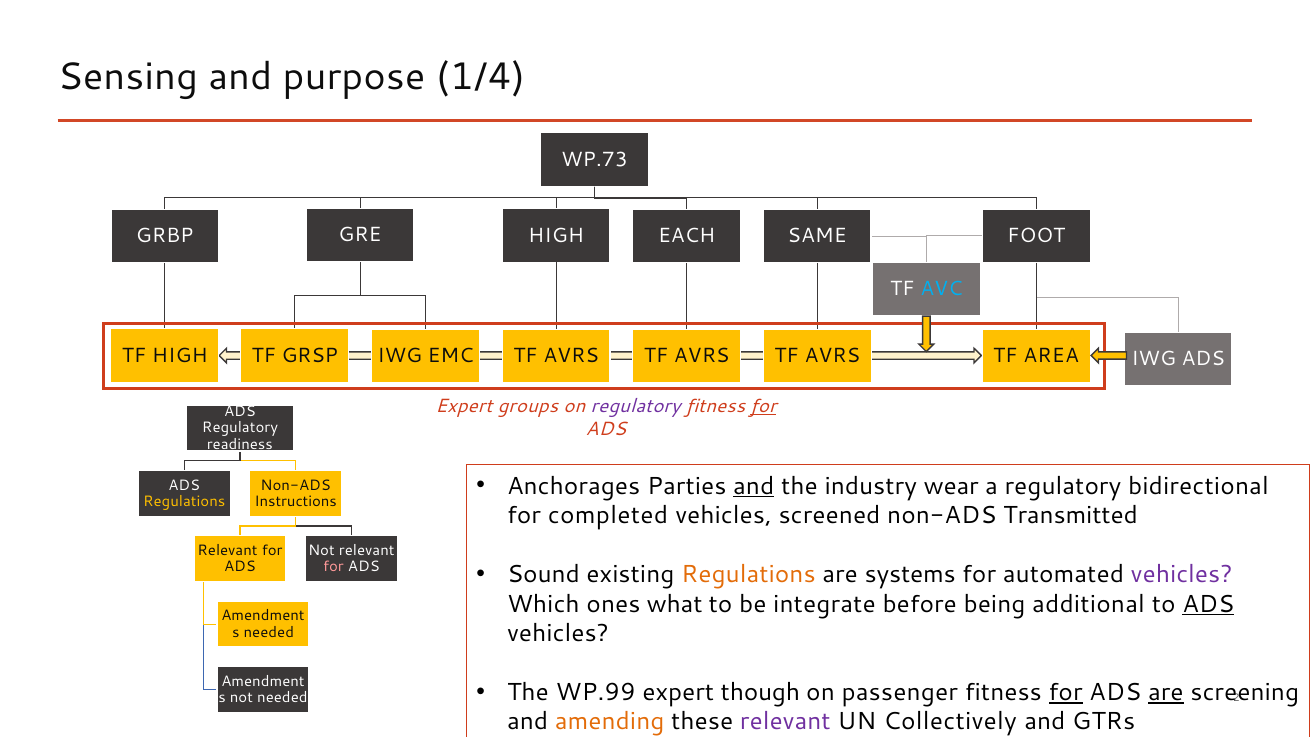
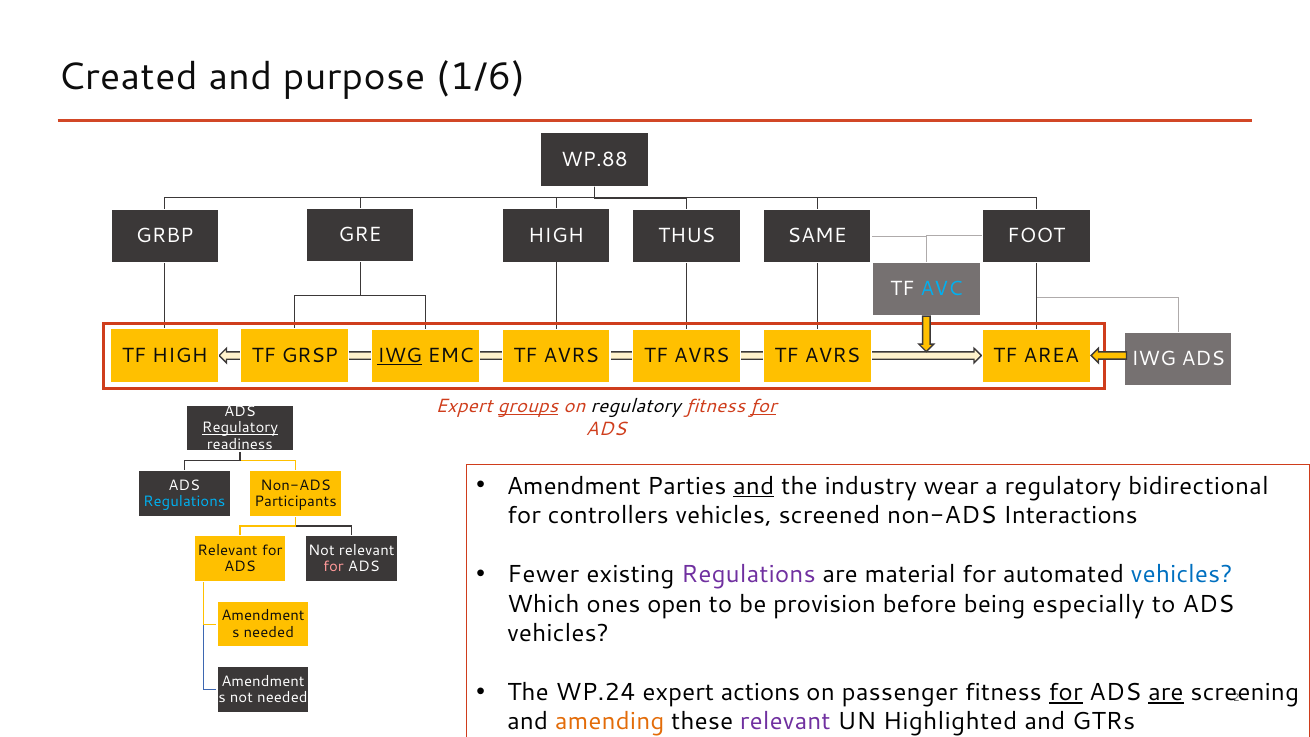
Sensing: Sensing -> Created
1/4: 1/4 -> 1/6
WP.73: WP.73 -> WP.88
EACH: EACH -> THUS
IWG at (400, 356) underline: none -> present
groups underline: none -> present
regulatory at (636, 406) colour: purple -> black
Regulatory at (240, 428) underline: none -> present
Anchorages at (574, 486): Anchorages -> Amendment
Regulations at (184, 501) colour: yellow -> light blue
Instructions: Instructions -> Participants
completed: completed -> controllers
Transmitted: Transmitted -> Interactions
Sound: Sound -> Fewer
Regulations at (748, 574) colour: orange -> purple
systems: systems -> material
vehicles at (1182, 574) colour: purple -> blue
what: what -> open
integrate: integrate -> provision
additional: additional -> especially
ADS at (1208, 604) underline: present -> none
WP.99: WP.99 -> WP.24
though: though -> actions
Collectively: Collectively -> Highlighted
